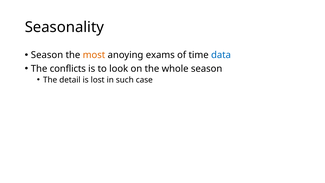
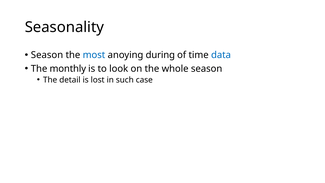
most colour: orange -> blue
exams: exams -> during
conflicts: conflicts -> monthly
